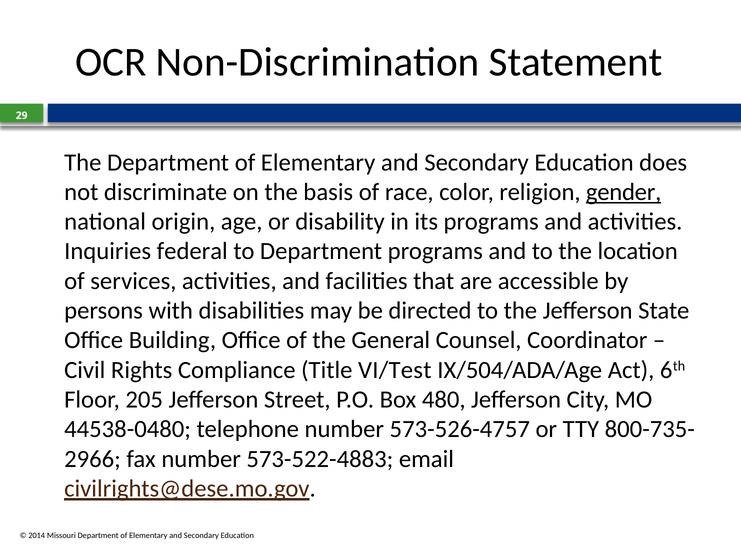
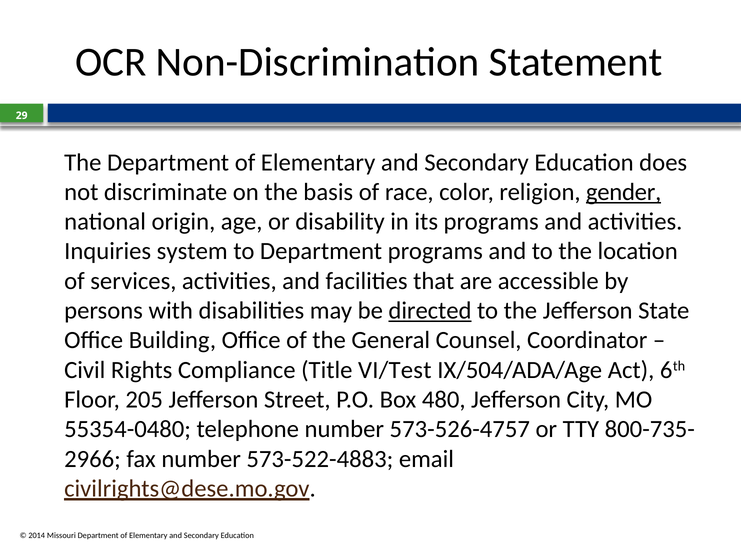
federal: federal -> system
directed underline: none -> present
44538-0480: 44538-0480 -> 55354-0480
